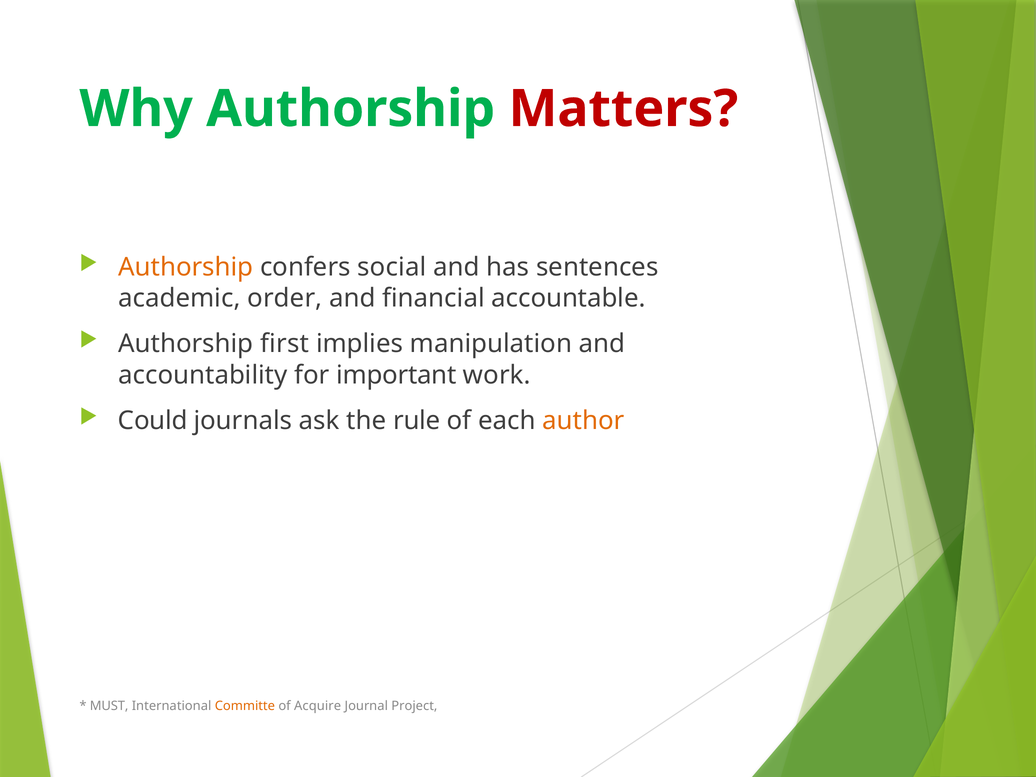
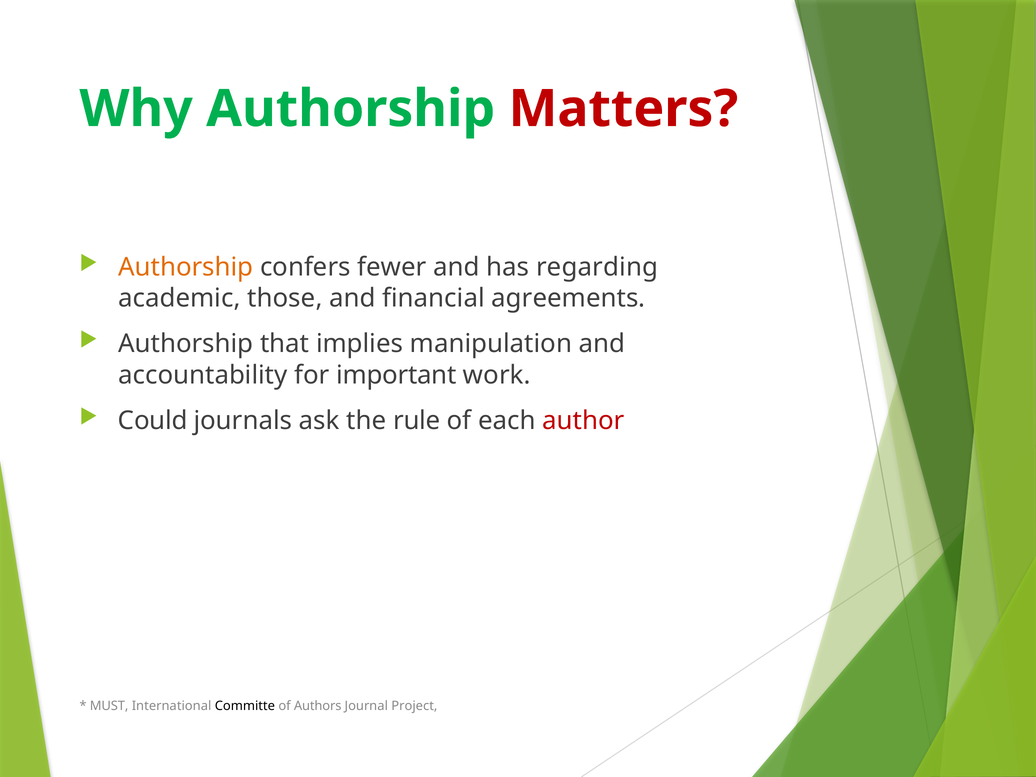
social: social -> fewer
sentences: sentences -> regarding
order: order -> those
accountable: accountable -> agreements
first: first -> that
author colour: orange -> red
Committe colour: orange -> black
Acquire: Acquire -> Authors
